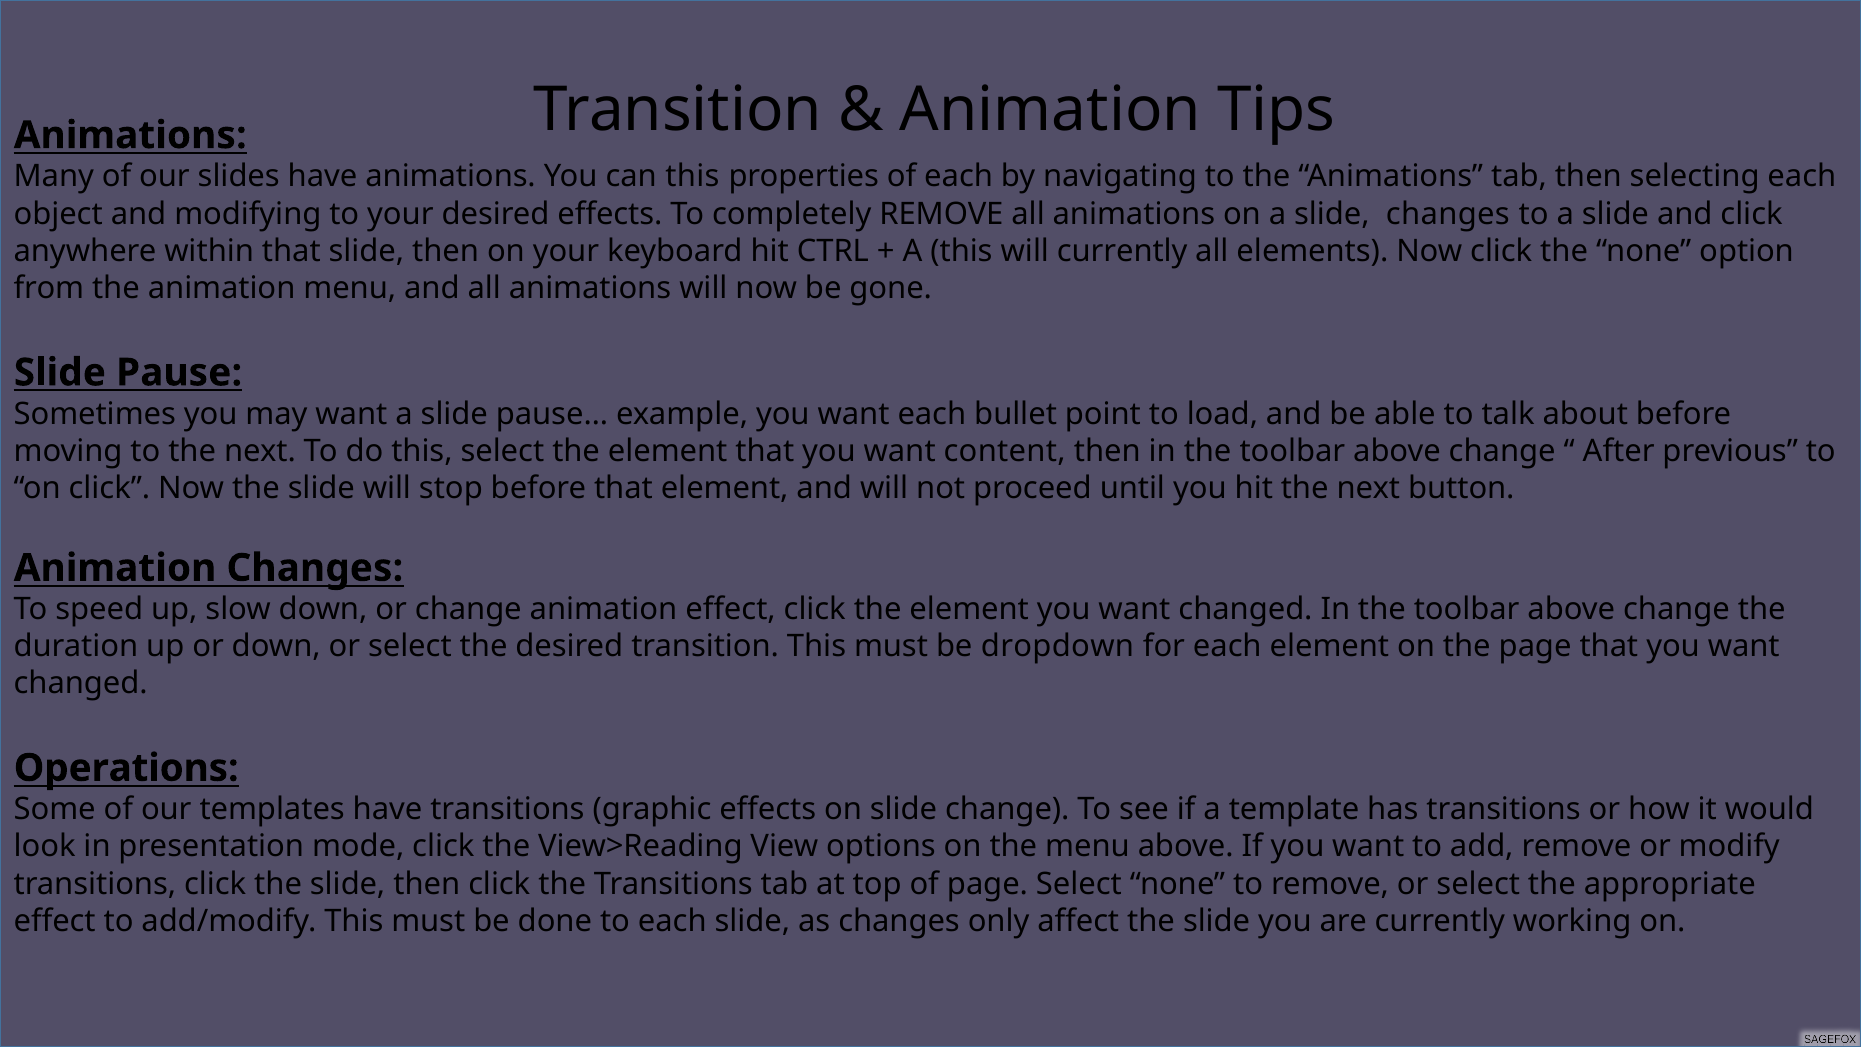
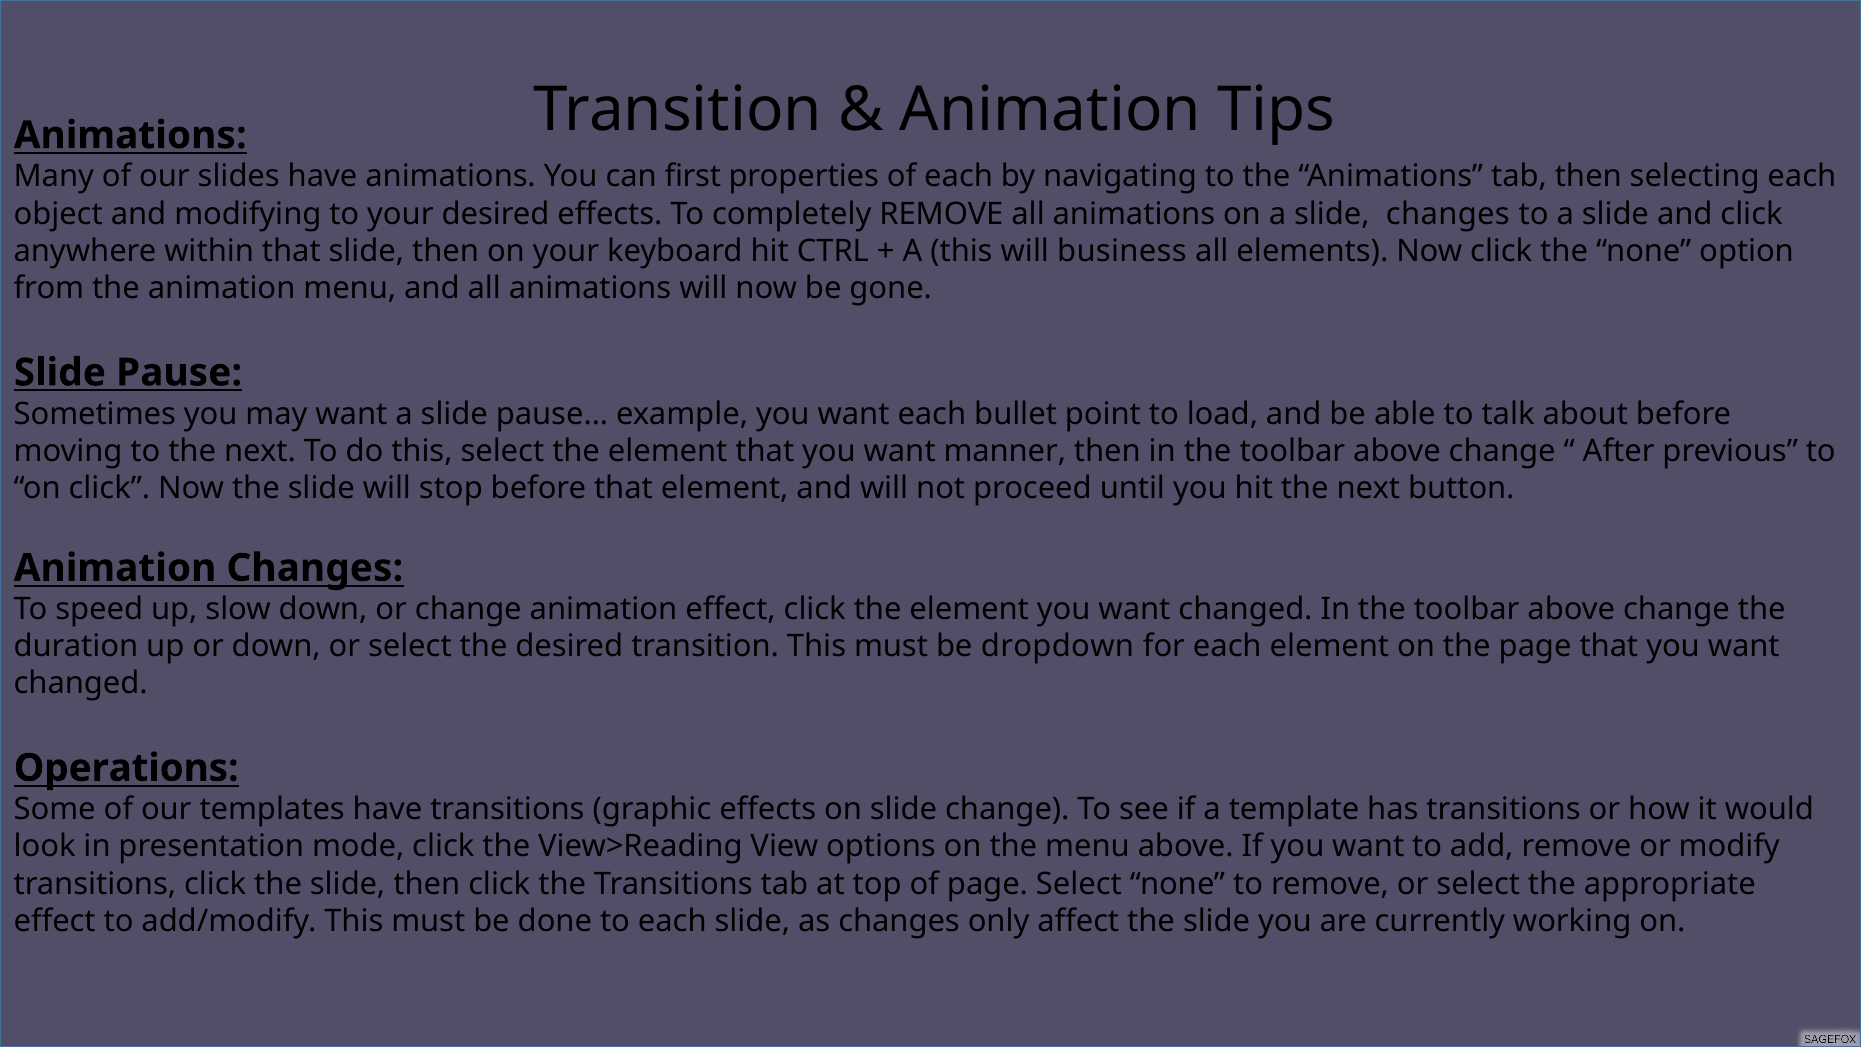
can this: this -> first
will currently: currently -> business
content: content -> manner
